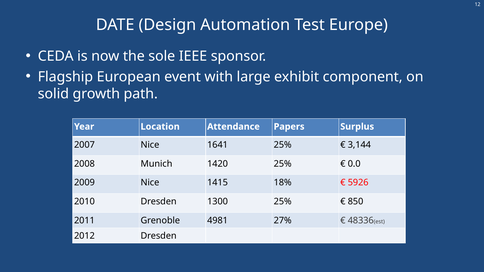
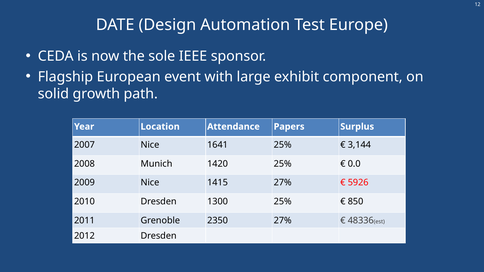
1415 18%: 18% -> 27%
4981: 4981 -> 2350
